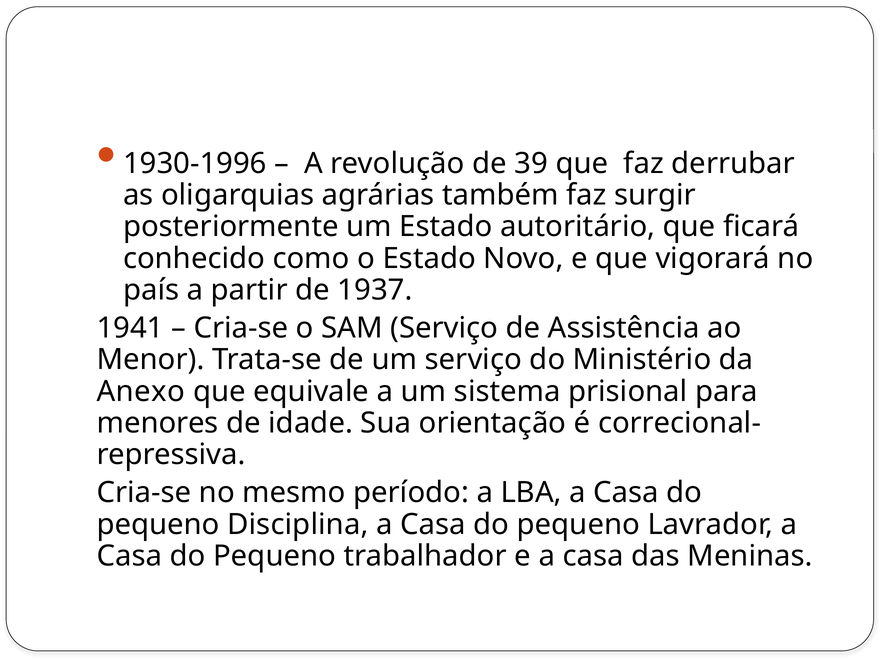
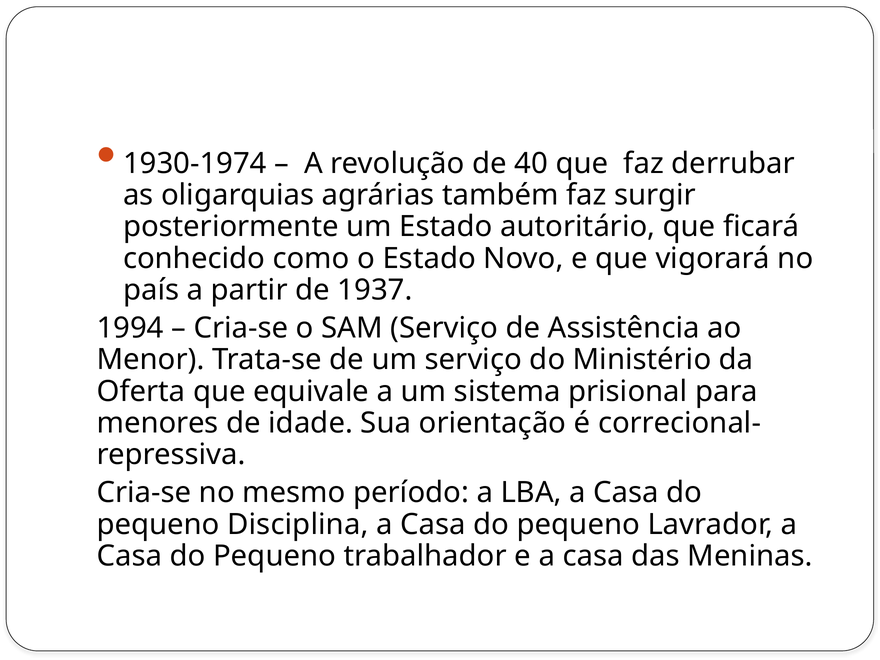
1930-1996: 1930-1996 -> 1930-1974
39: 39 -> 40
1941: 1941 -> 1994
Anexo: Anexo -> Oferta
